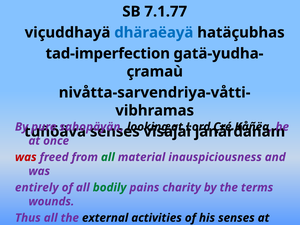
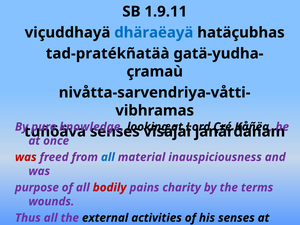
7.1.77: 7.1.77 -> 1.9.11
tad-imperfection: tad-imperfection -> tad-pratékñatäà
sahopäyän: sahopäyän -> knowledge
all at (108, 157) colour: green -> blue
entirely: entirely -> purpose
bodily colour: green -> red
